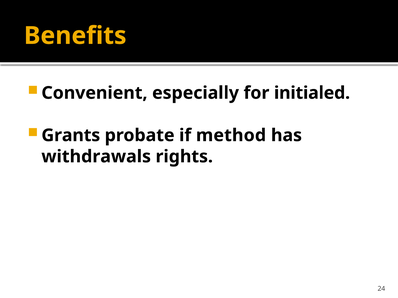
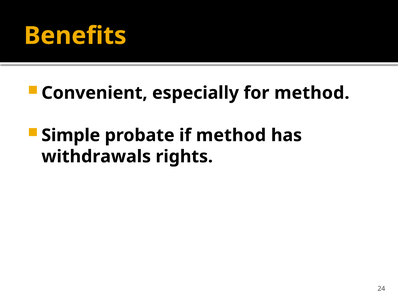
for initialed: initialed -> method
Grants: Grants -> Simple
